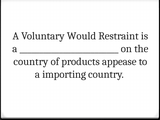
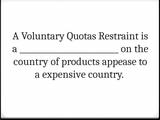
Would: Would -> Quotas
importing: importing -> expensive
